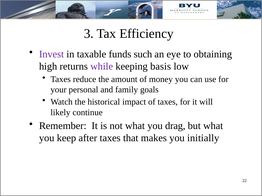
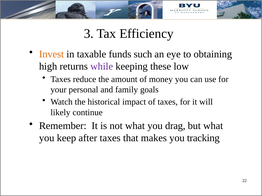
Invest colour: purple -> orange
basis: basis -> these
initially: initially -> tracking
